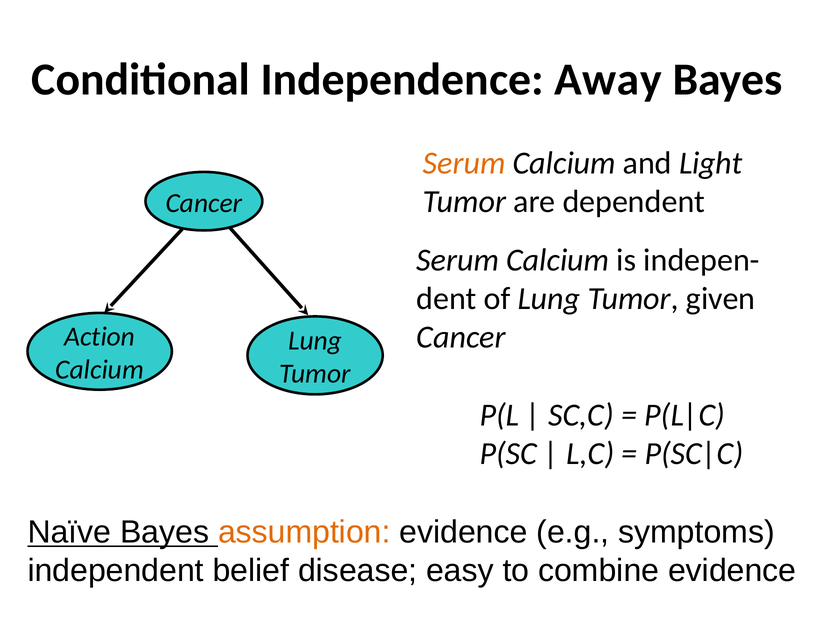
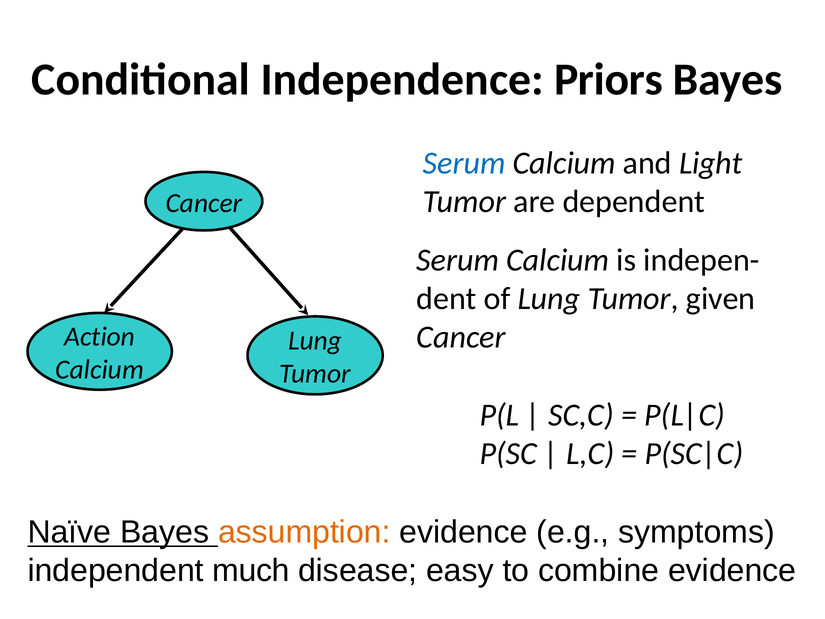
Away: Away -> Priors
Serum at (464, 163) colour: orange -> blue
belief: belief -> much
